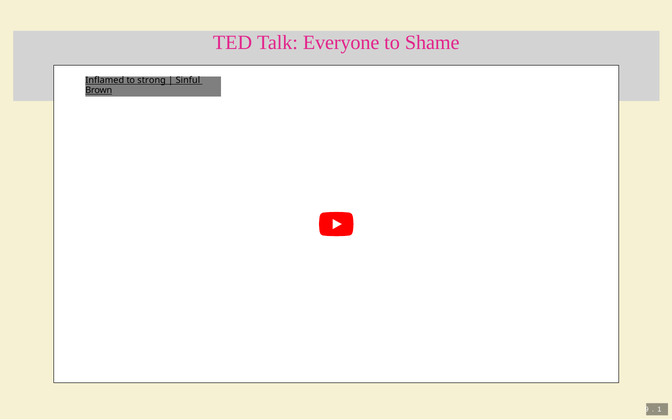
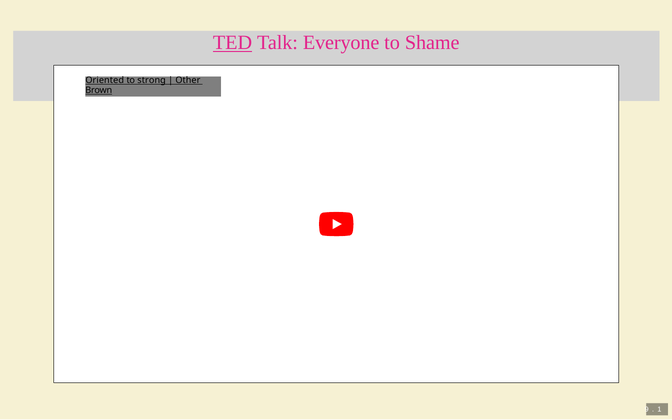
TED underline: none -> present
Inflamed: Inflamed -> Oriented
Sinful: Sinful -> Other
